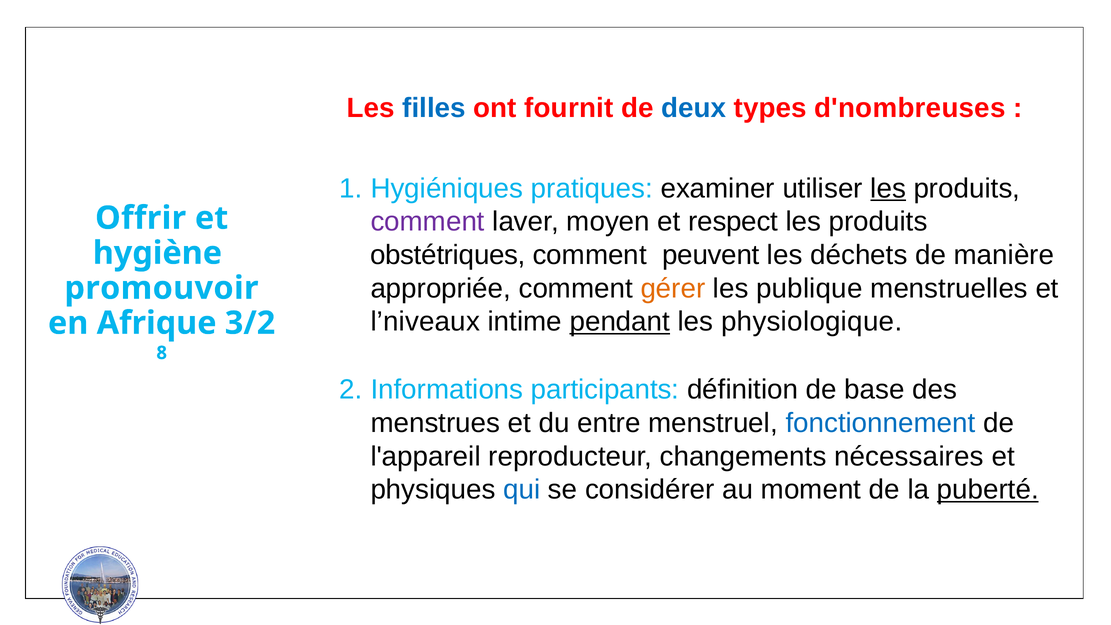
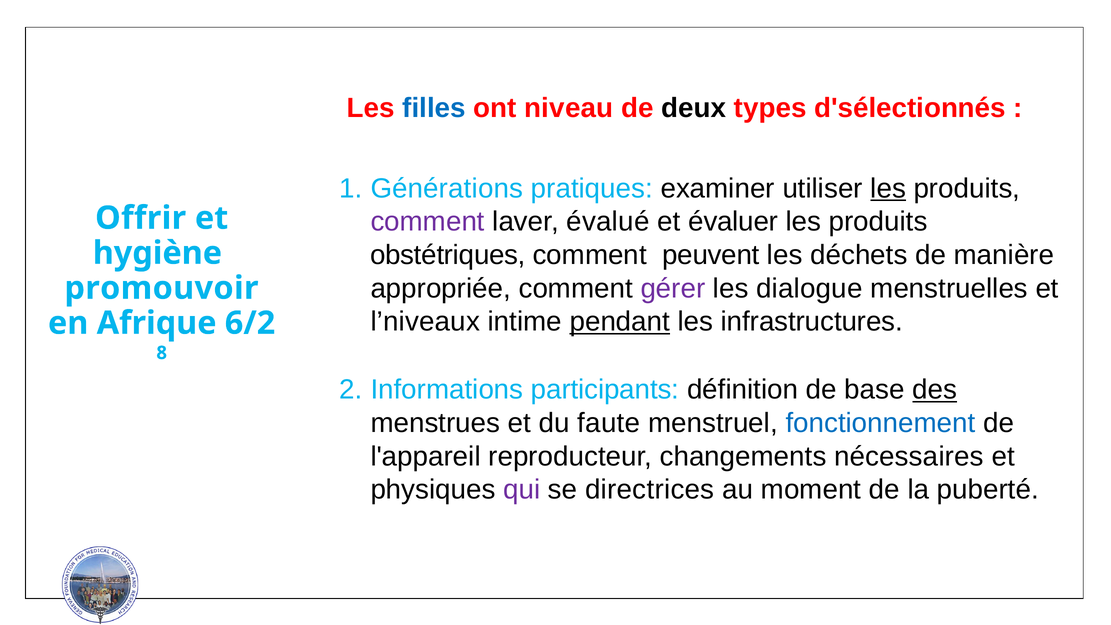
fournit: fournit -> niveau
deux colour: blue -> black
d'nombreuses: d'nombreuses -> d'sélectionnés
Hygiéniques: Hygiéniques -> Générations
moyen: moyen -> évalué
respect: respect -> évaluer
gérer colour: orange -> purple
publique: publique -> dialogue
physiologique: physiologique -> infrastructures
3/2: 3/2 -> 6/2
des underline: none -> present
entre: entre -> faute
qui colour: blue -> purple
considérer: considérer -> directrices
puberté underline: present -> none
